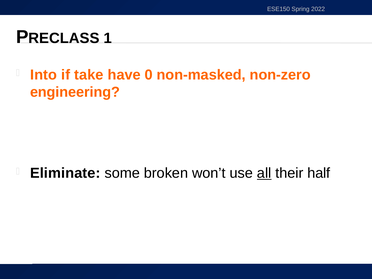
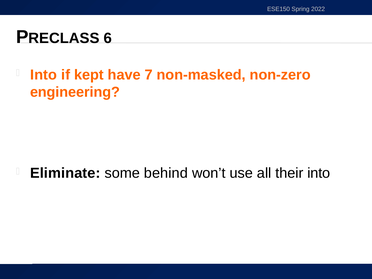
1: 1 -> 6
take: take -> kept
0: 0 -> 7
broken: broken -> behind
all underline: present -> none
their half: half -> into
